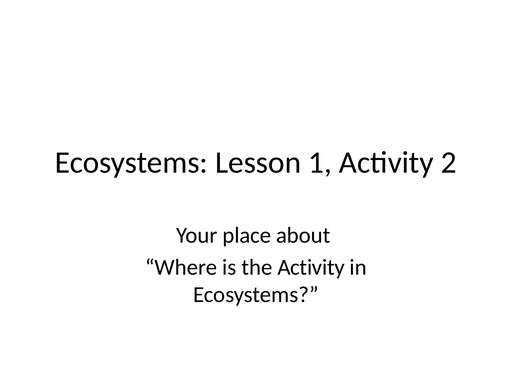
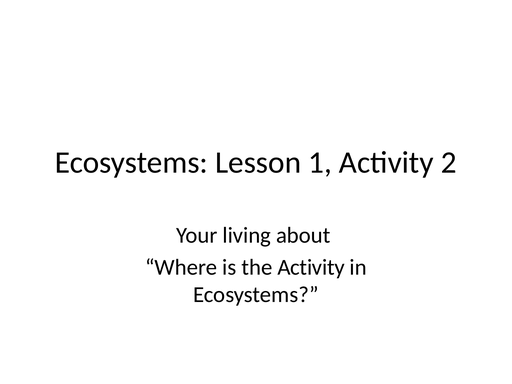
place: place -> living
